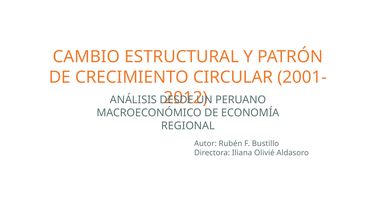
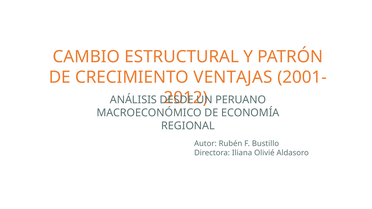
CIRCULAR: CIRCULAR -> VENTAJAS
